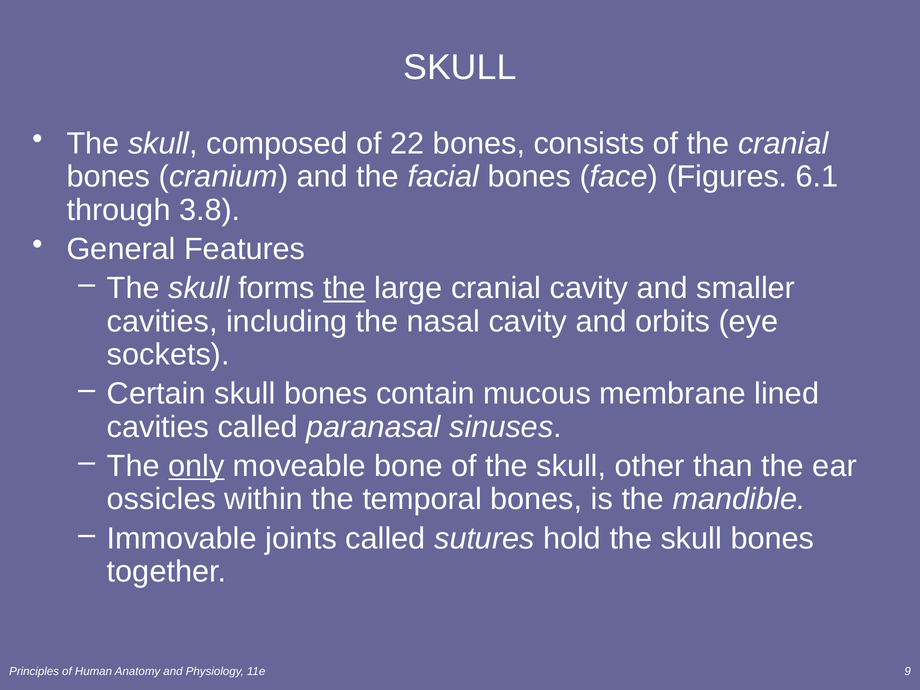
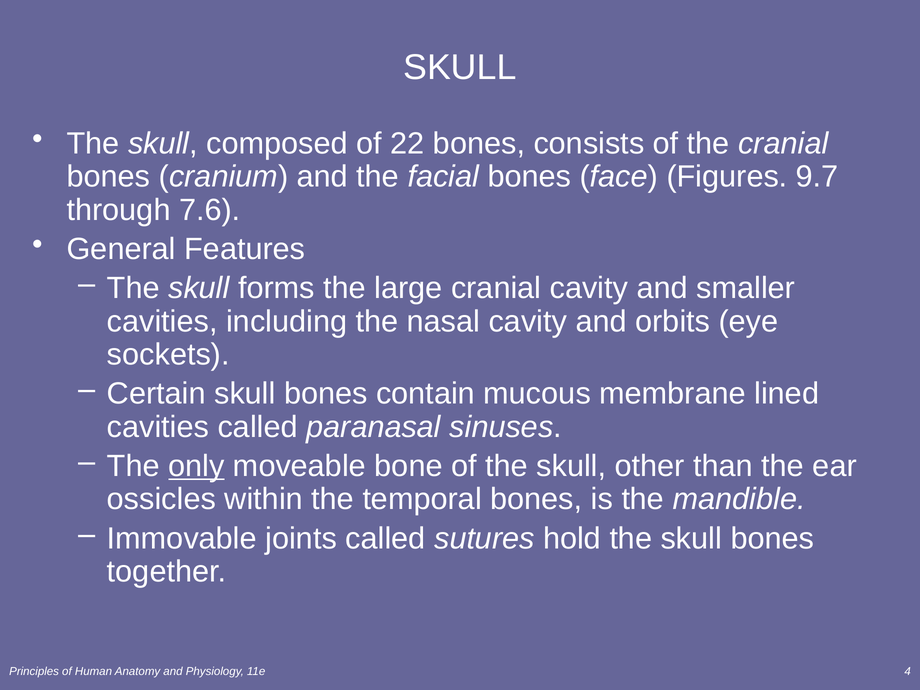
6.1: 6.1 -> 9.7
3.8: 3.8 -> 7.6
the at (344, 288) underline: present -> none
9: 9 -> 4
